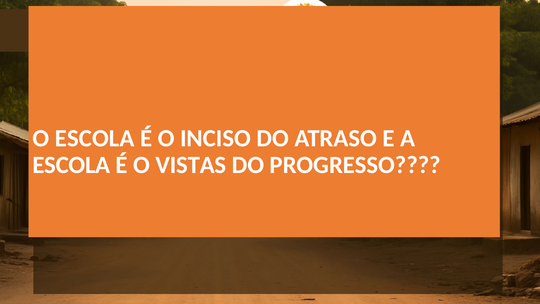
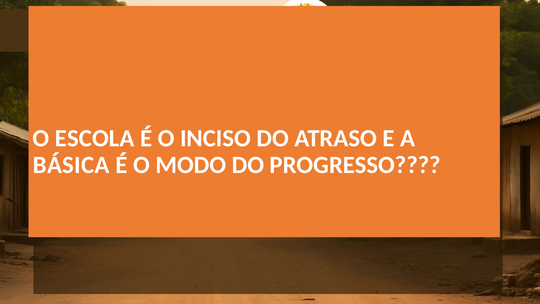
ESCOLA at (71, 165): ESCOLA -> BÁSICA
VISTAS: VISTAS -> MODO
